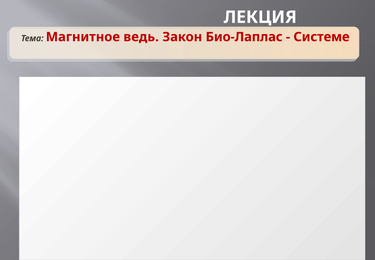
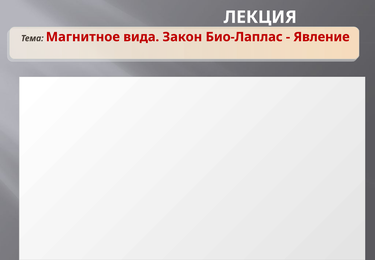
ведь: ведь -> вида
Системе: Системе -> Явление
